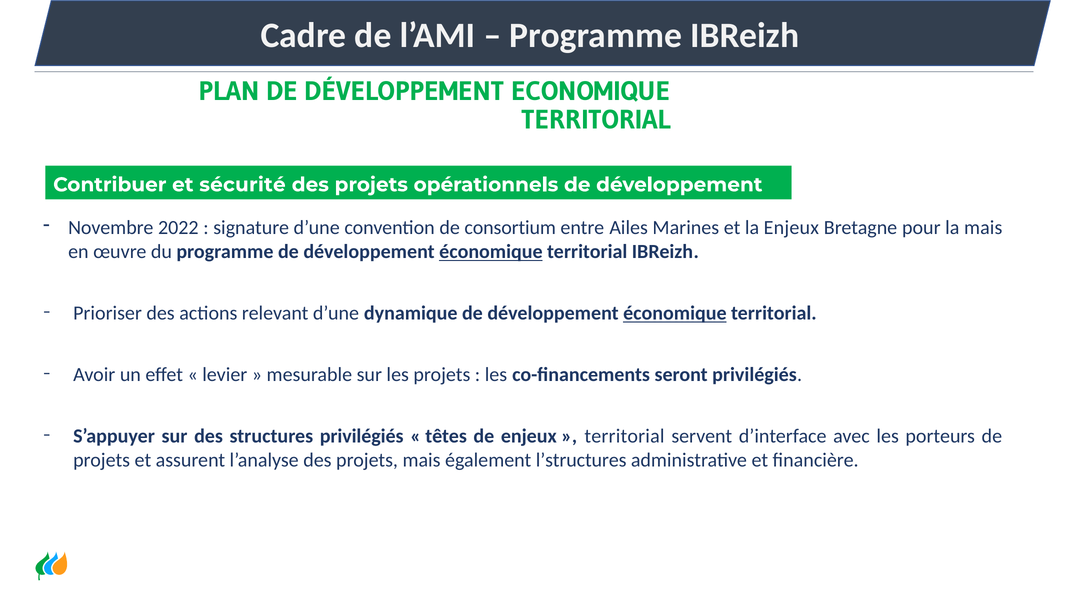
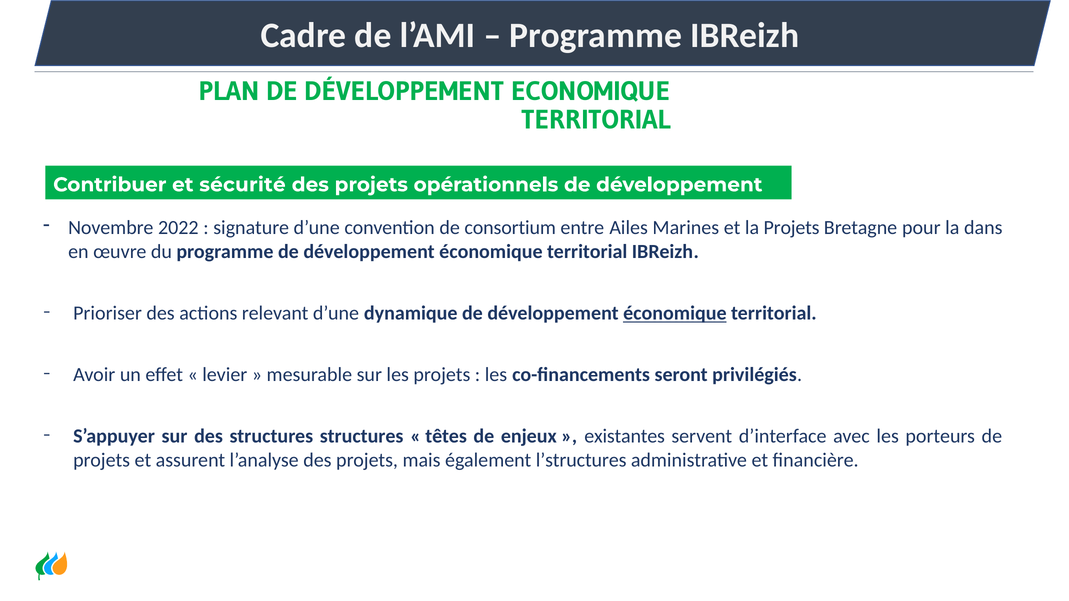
la Enjeux: Enjeux -> Projets
la mais: mais -> dans
économique at (491, 252) underline: present -> none
structures privilégiés: privilégiés -> structures
territorial at (624, 436): territorial -> existantes
